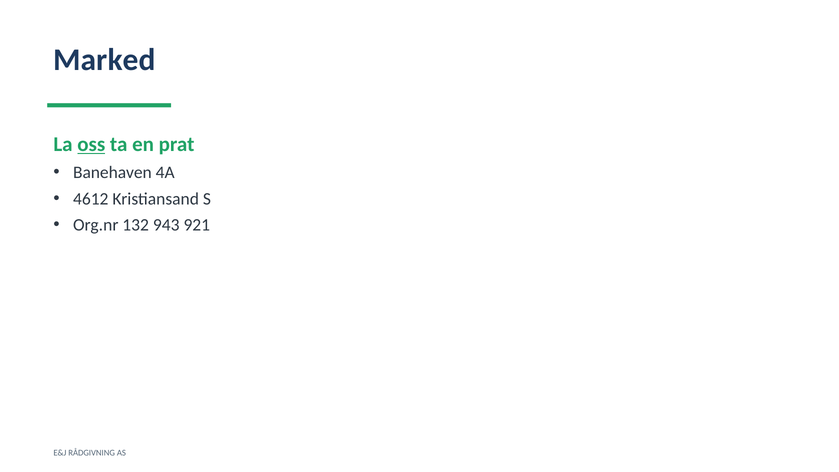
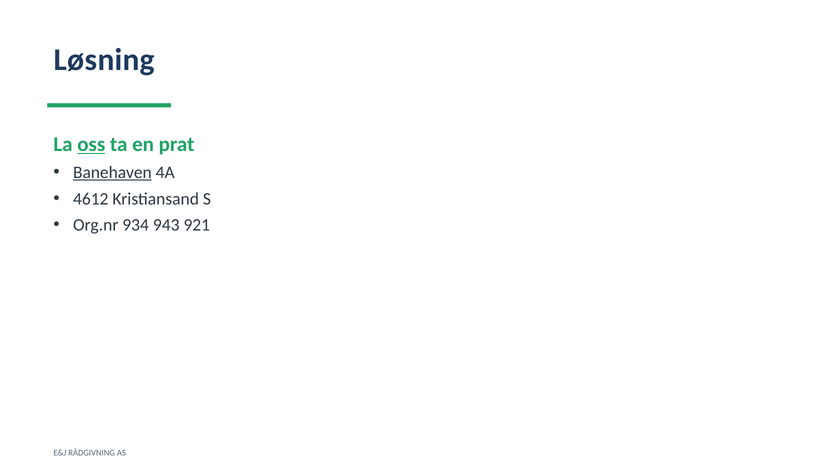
Marked: Marked -> Løsning
Banehaven underline: none -> present
132: 132 -> 934
